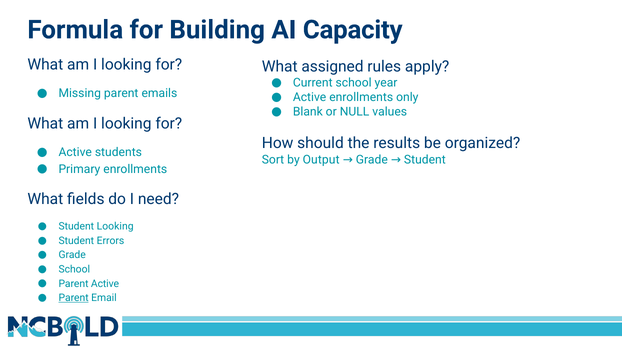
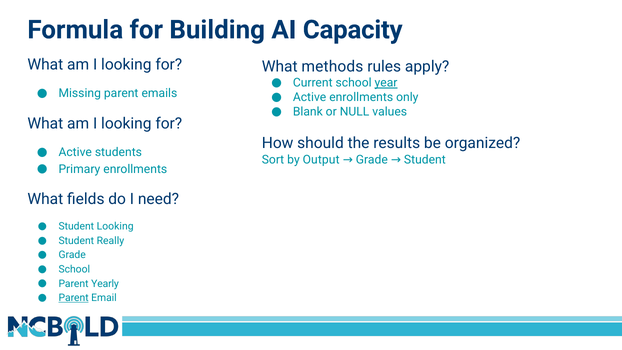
assigned: assigned -> methods
year underline: none -> present
Errors: Errors -> Really
Parent Active: Active -> Yearly
